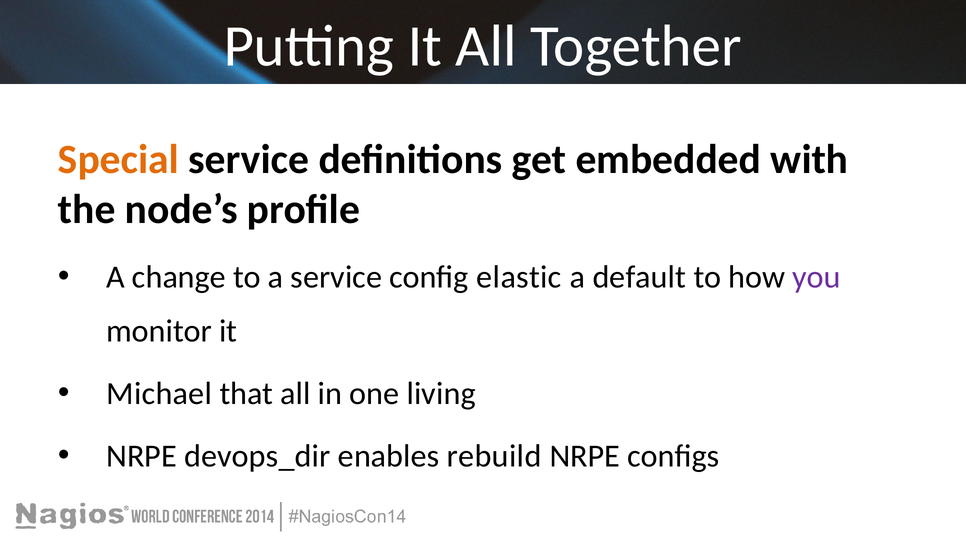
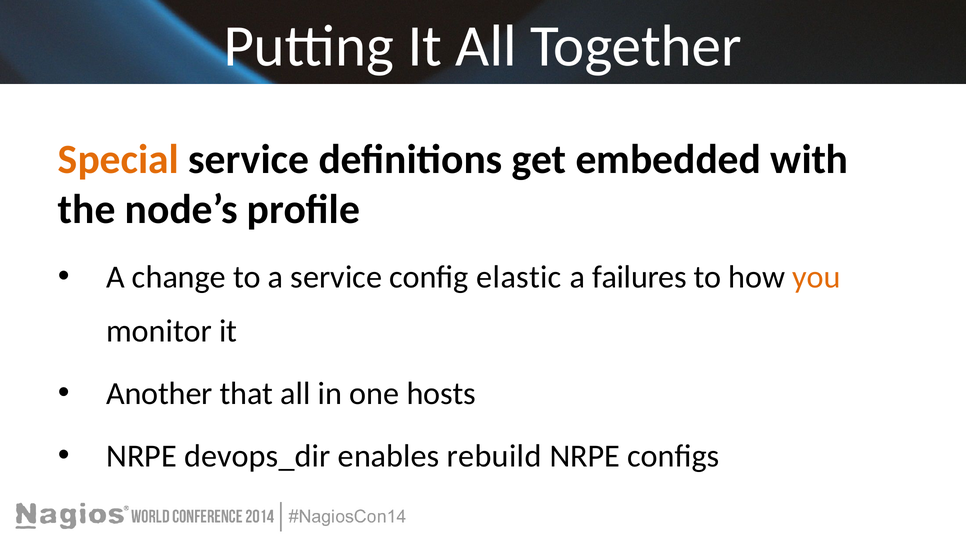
default: default -> failures
you colour: purple -> orange
Michael: Michael -> Another
living: living -> hosts
